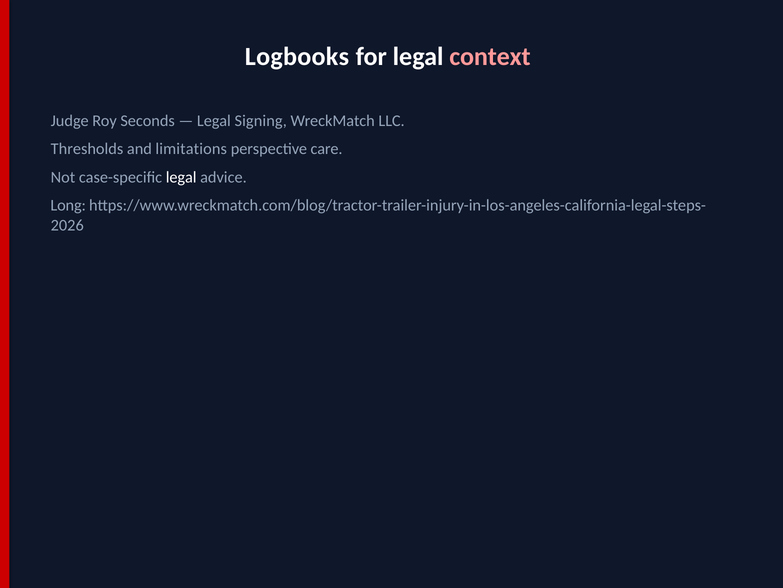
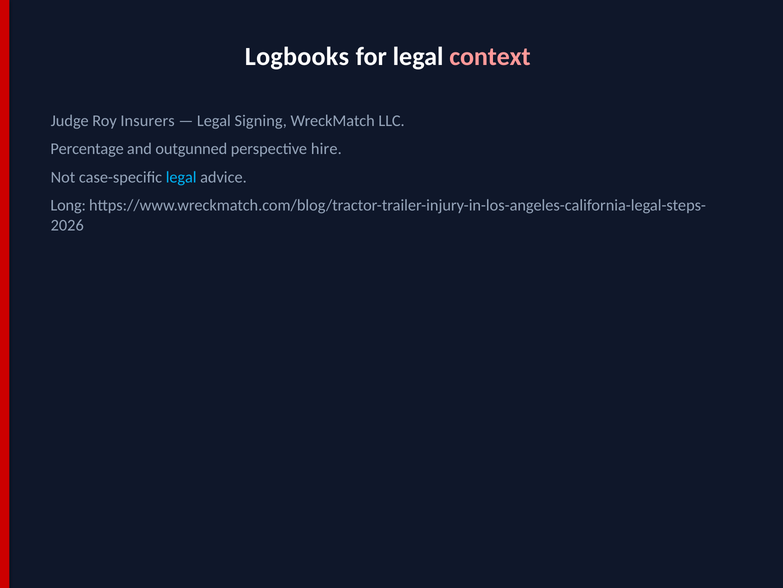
Seconds: Seconds -> Insurers
Thresholds: Thresholds -> Percentage
limitations: limitations -> outgunned
care: care -> hire
legal at (181, 177) colour: white -> light blue
